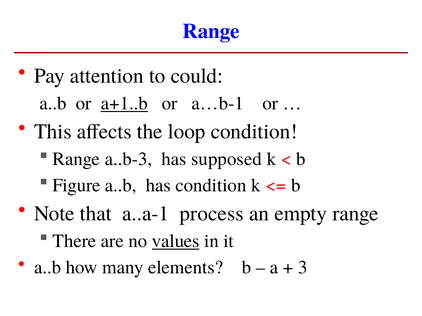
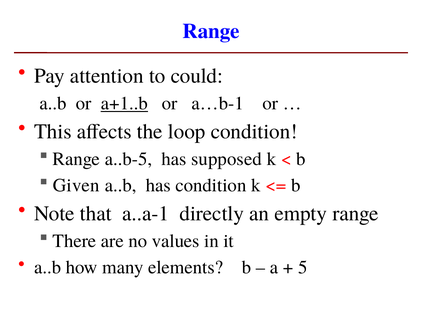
a..b-3: a..b-3 -> a..b-5
Figure: Figure -> Given
process: process -> directly
values underline: present -> none
3: 3 -> 5
